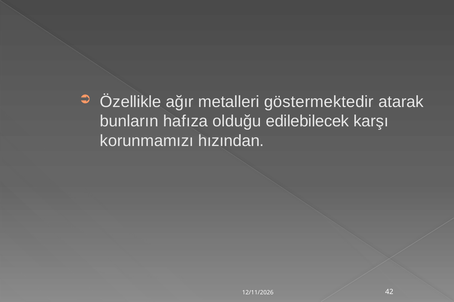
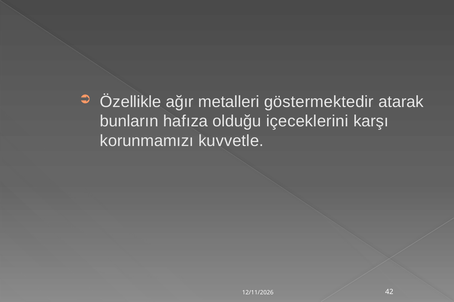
edilebilecek: edilebilecek -> içeceklerini
hızından: hızından -> kuvvetle
